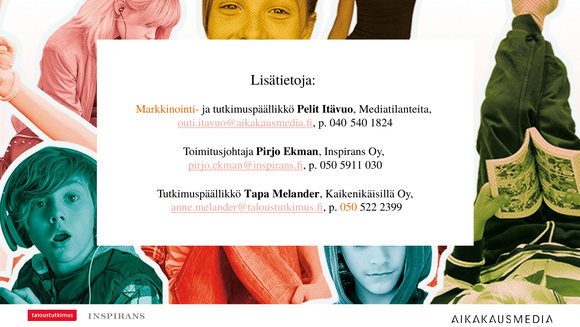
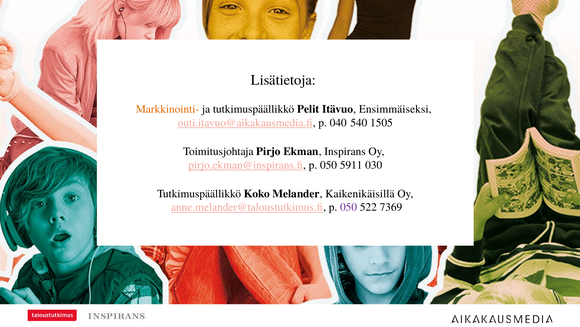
Mediatilanteita: Mediatilanteita -> Ensimmäiseksi
1824: 1824 -> 1505
Tapa: Tapa -> Koko
050 at (349, 207) colour: orange -> purple
2399: 2399 -> 7369
